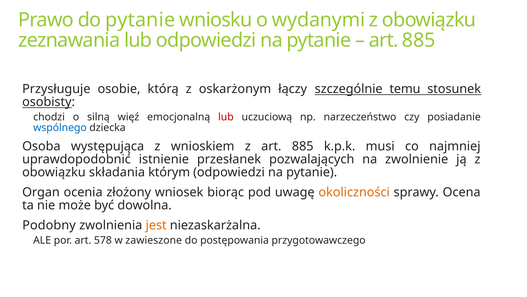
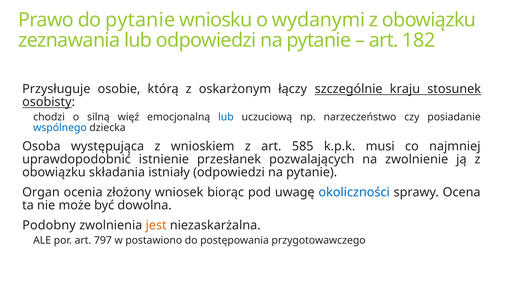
885 at (419, 40): 885 -> 182
temu: temu -> kraju
lub at (226, 117) colour: red -> blue
z art 885: 885 -> 585
którym: którym -> istniały
okoliczności colour: orange -> blue
578: 578 -> 797
zawieszone: zawieszone -> postawiono
